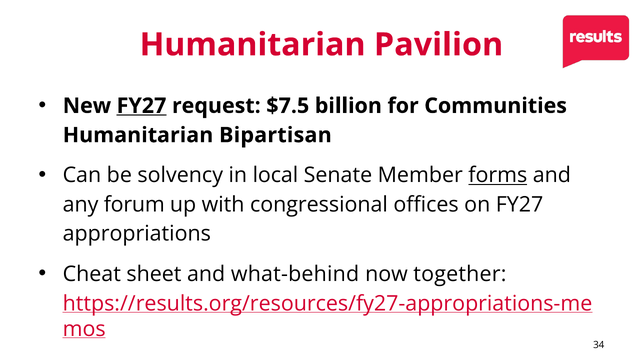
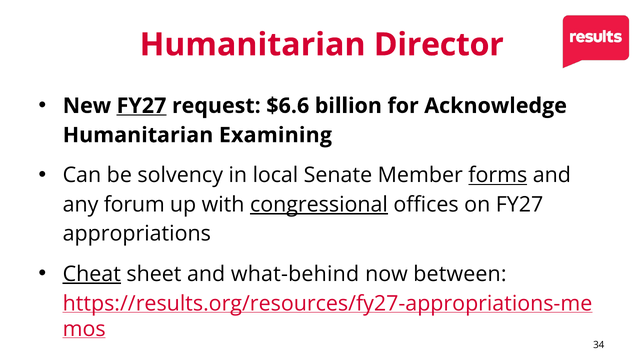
Pavilion: Pavilion -> Director
$7.5: $7.5 -> $6.6
Communities: Communities -> Acknowledge
Bipartisan: Bipartisan -> Examining
congressional underline: none -> present
Cheat underline: none -> present
together: together -> between
